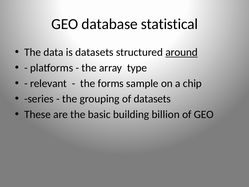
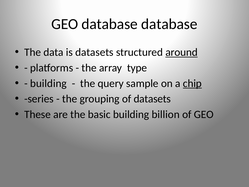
database statistical: statistical -> database
relevant at (49, 83): relevant -> building
forms: forms -> query
chip underline: none -> present
